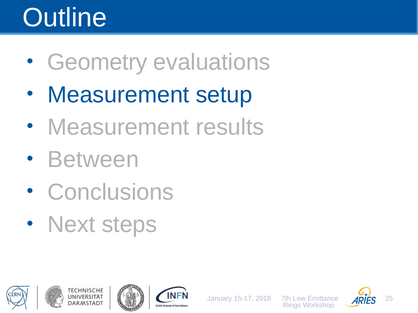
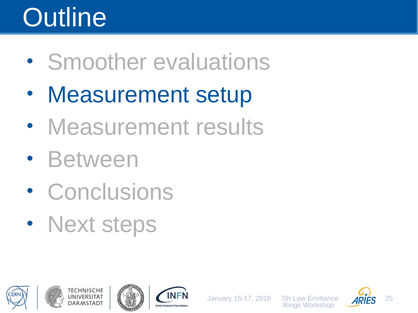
Geometry: Geometry -> Smoother
